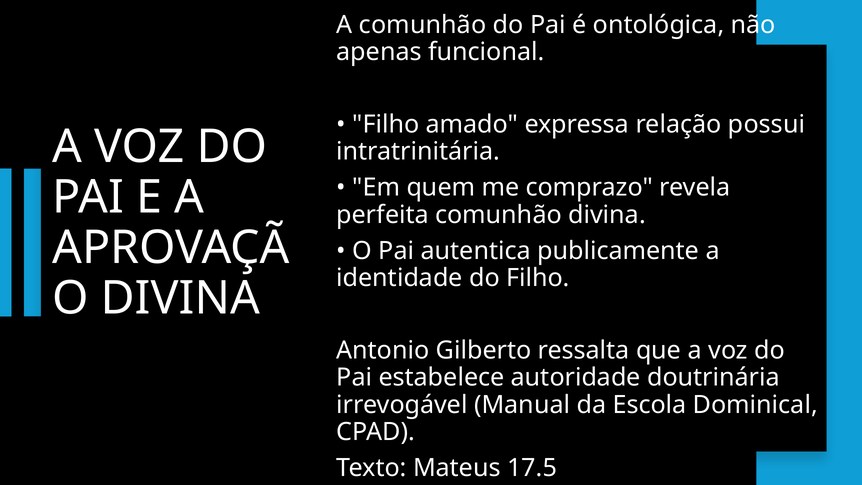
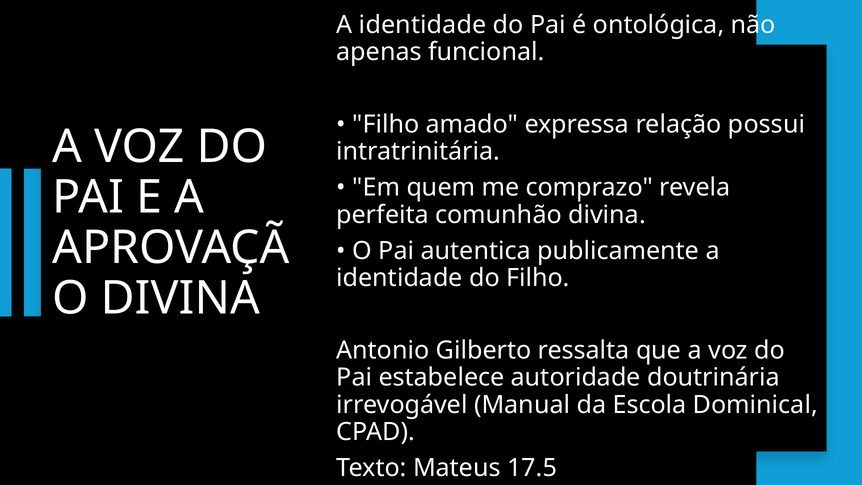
comunhão at (423, 25): comunhão -> identidade
